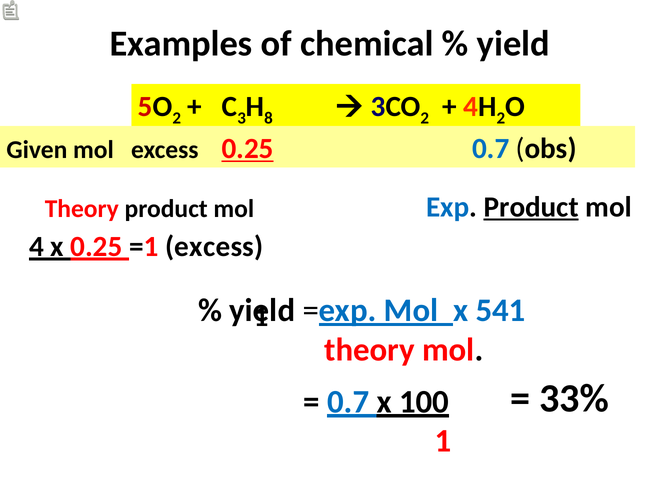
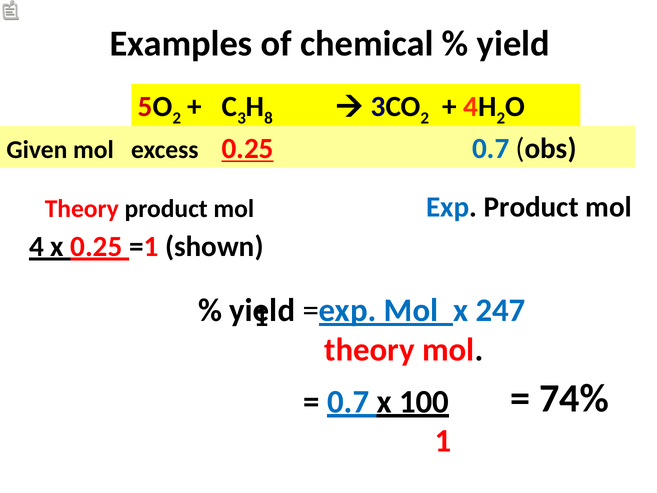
Product at (531, 207) underline: present -> none
=1 excess: excess -> shown
541: 541 -> 247
33%: 33% -> 74%
